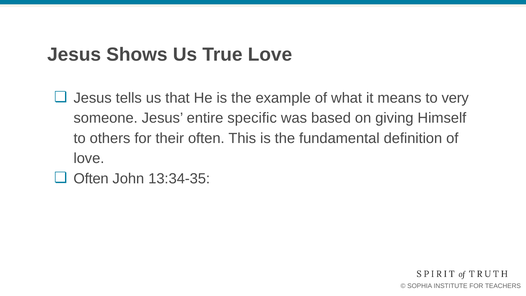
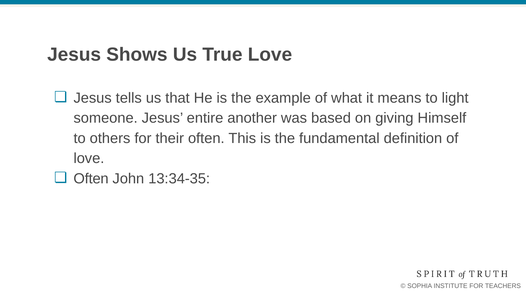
very: very -> light
specific: specific -> another
